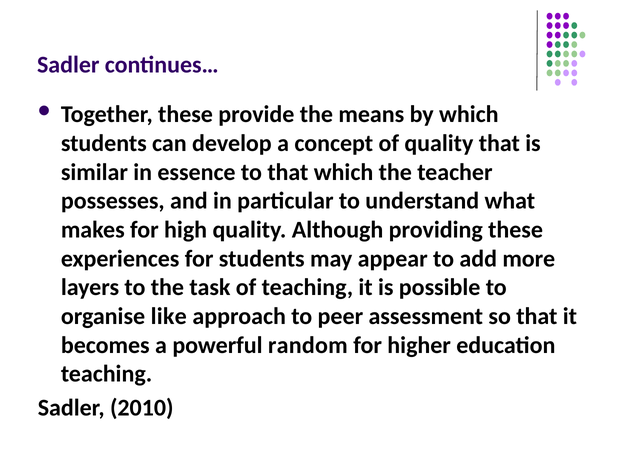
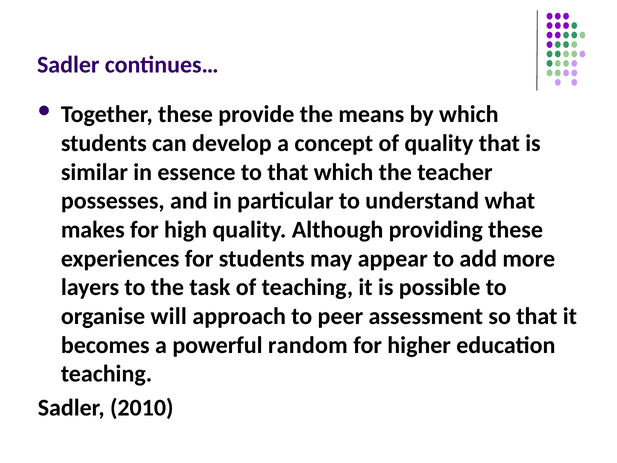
like: like -> will
